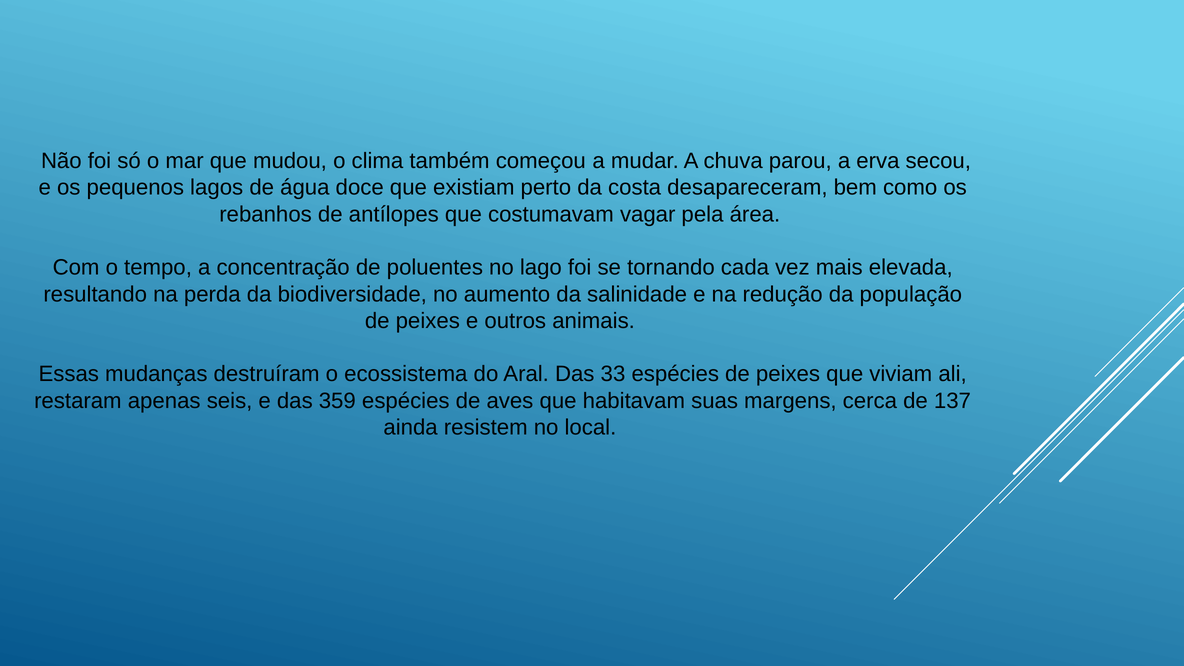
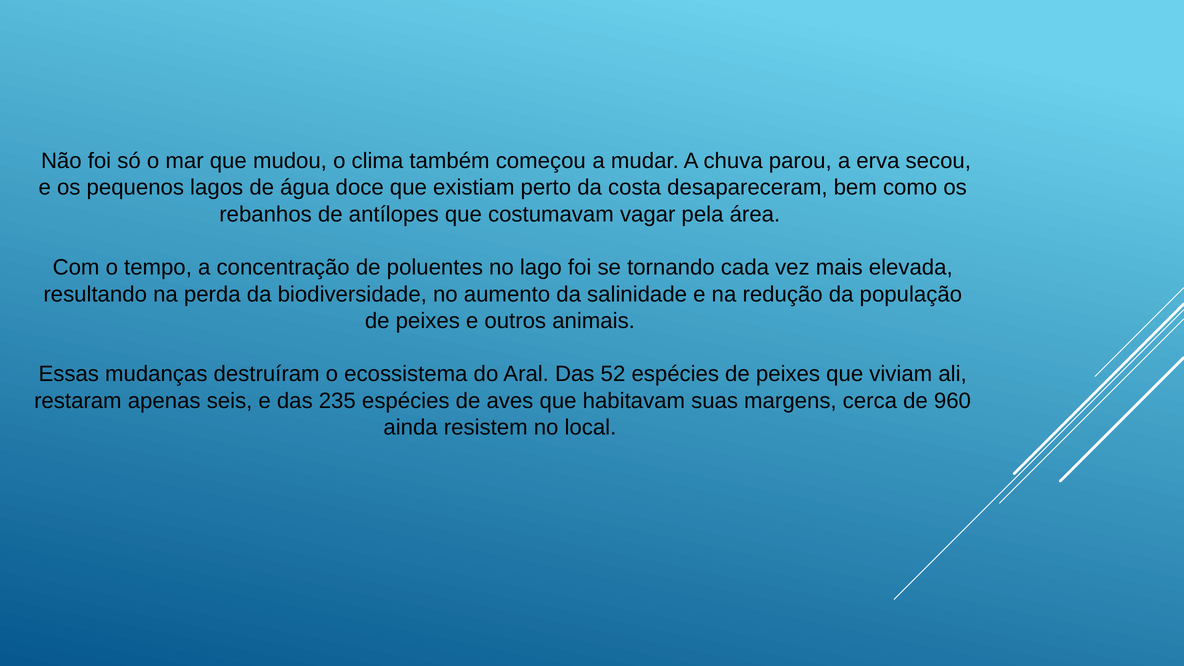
33: 33 -> 52
359: 359 -> 235
137: 137 -> 960
